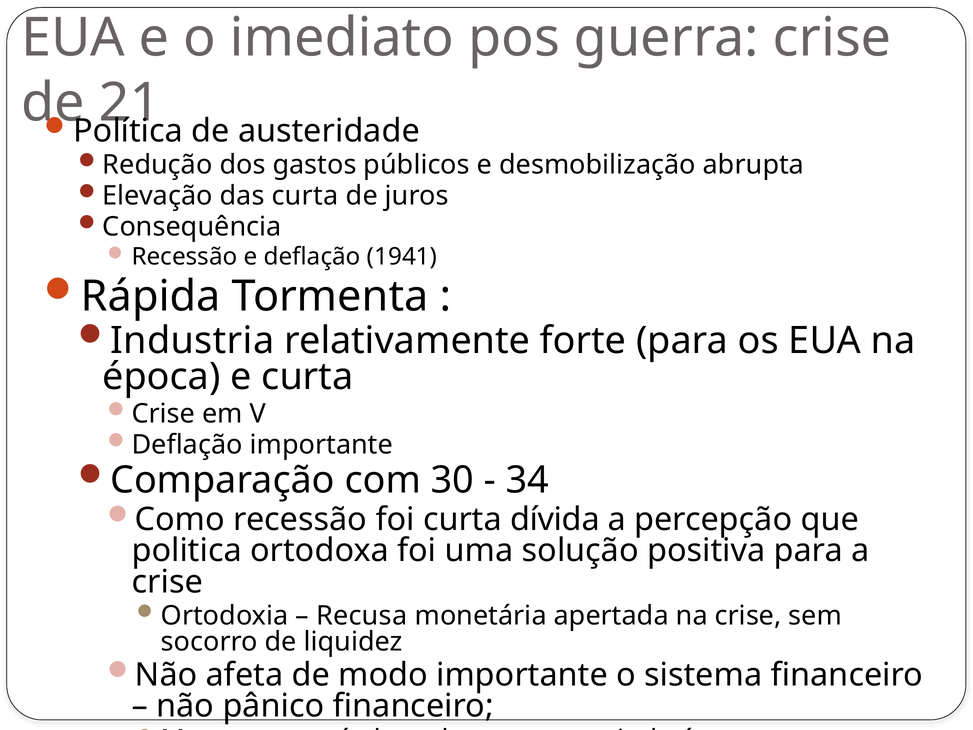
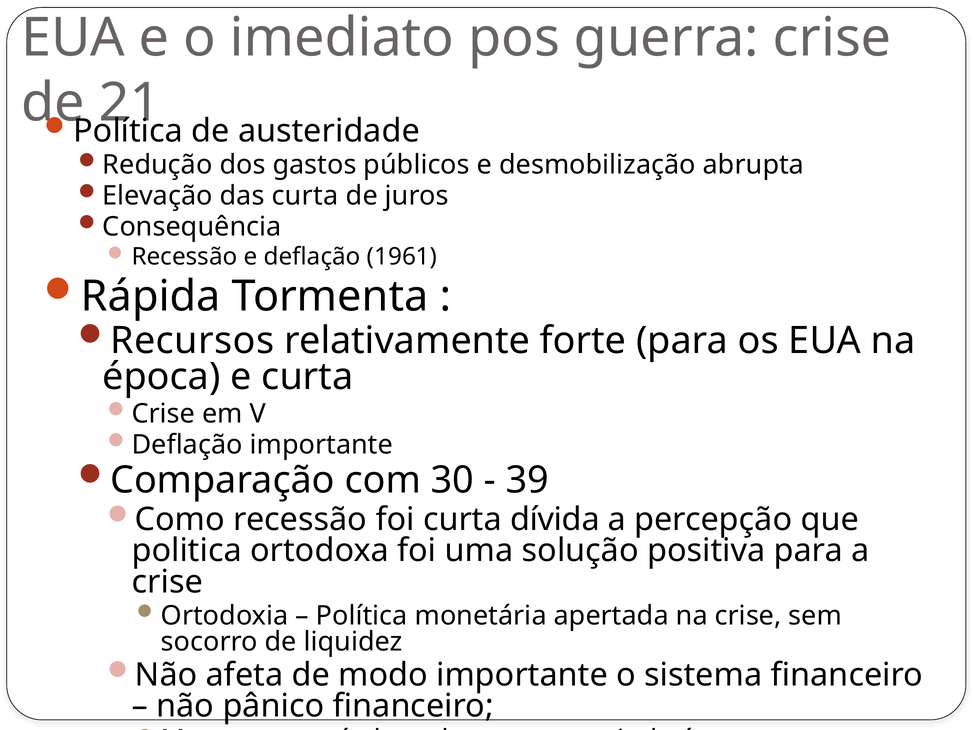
1941: 1941 -> 1961
Industria: Industria -> Recursos
34: 34 -> 39
Recusa at (362, 615): Recusa -> Política
